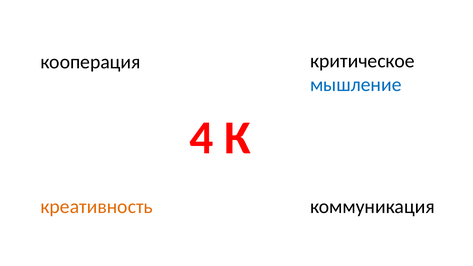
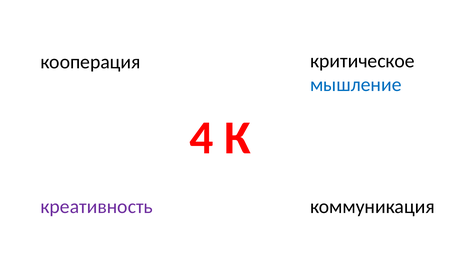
креативность colour: orange -> purple
